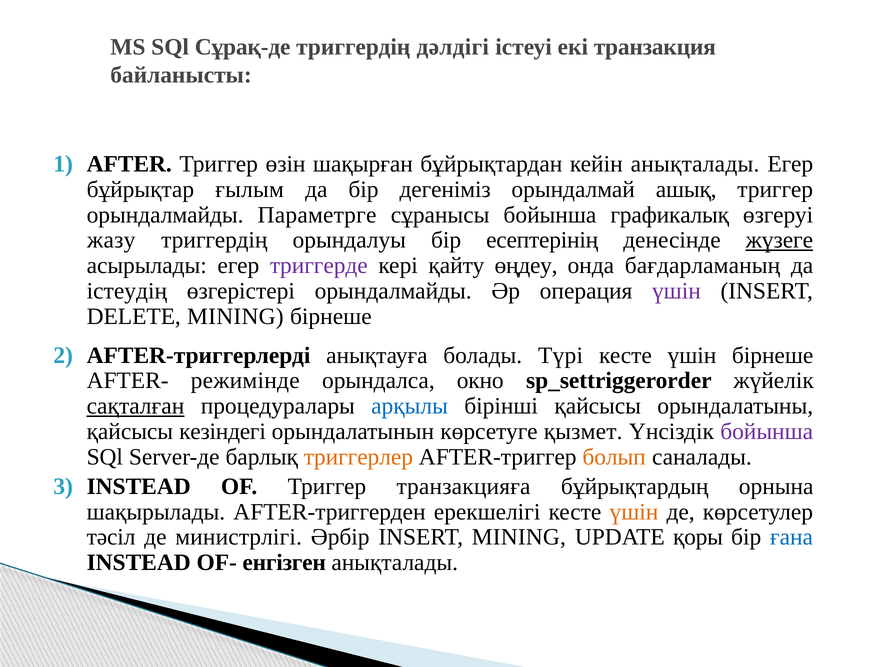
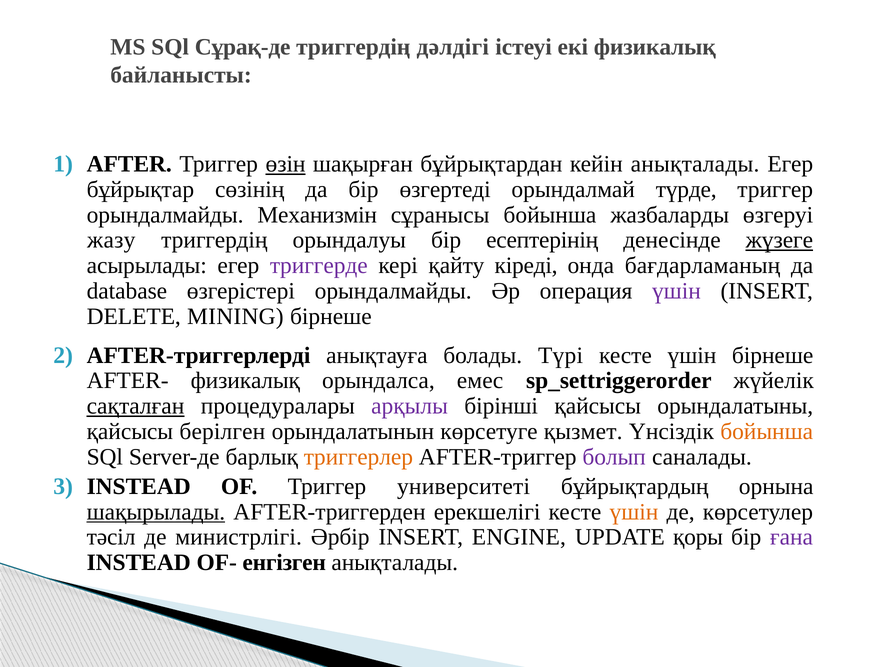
екі транзакция: транзакция -> физикалық
өзін underline: none -> present
ғылым: ғылым -> сөзінің
дегеніміз: дегеніміз -> өзгертеді
ашық: ашық -> түрде
Параметрге: Параметрге -> Механизмін
графикалық: графикалық -> жазбаларды
өңдеу: өңдеу -> кіреді
істеудің: істеудің -> database
AFTER- режимінде: режимінде -> физикалық
окно: окно -> емес
арқылы colour: blue -> purple
кезіндегі: кезіндегі -> берілген
бойынша at (767, 432) colour: purple -> orange
болып colour: orange -> purple
транзакцияға: транзакцияға -> университеті
шақырылады underline: none -> present
INSERT MINING: MINING -> ENGINE
ғана colour: blue -> purple
